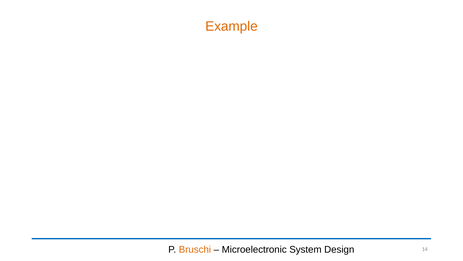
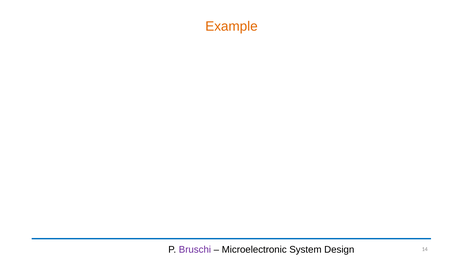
Bruschi colour: orange -> purple
